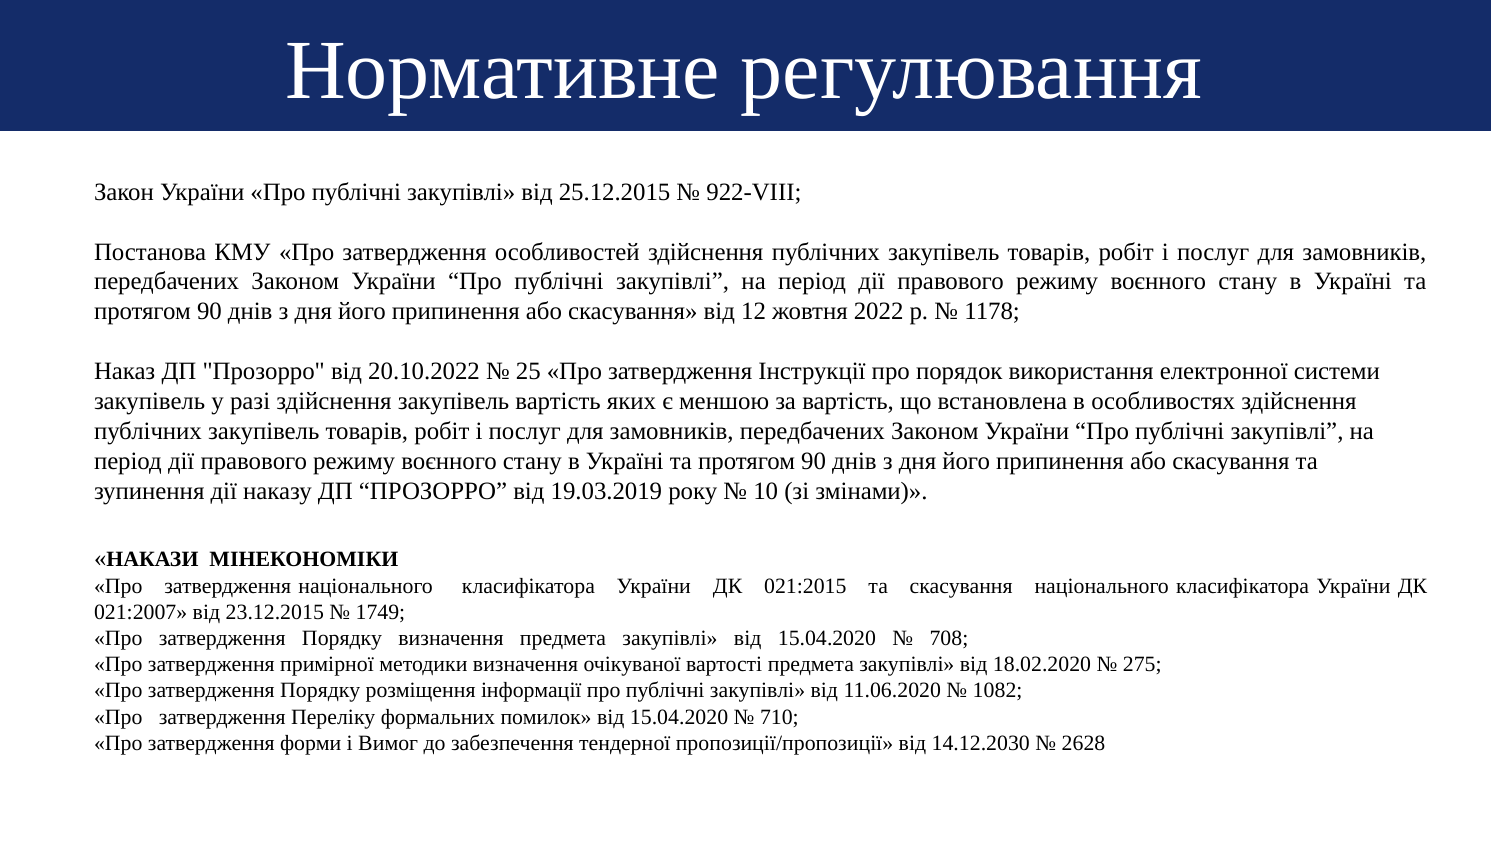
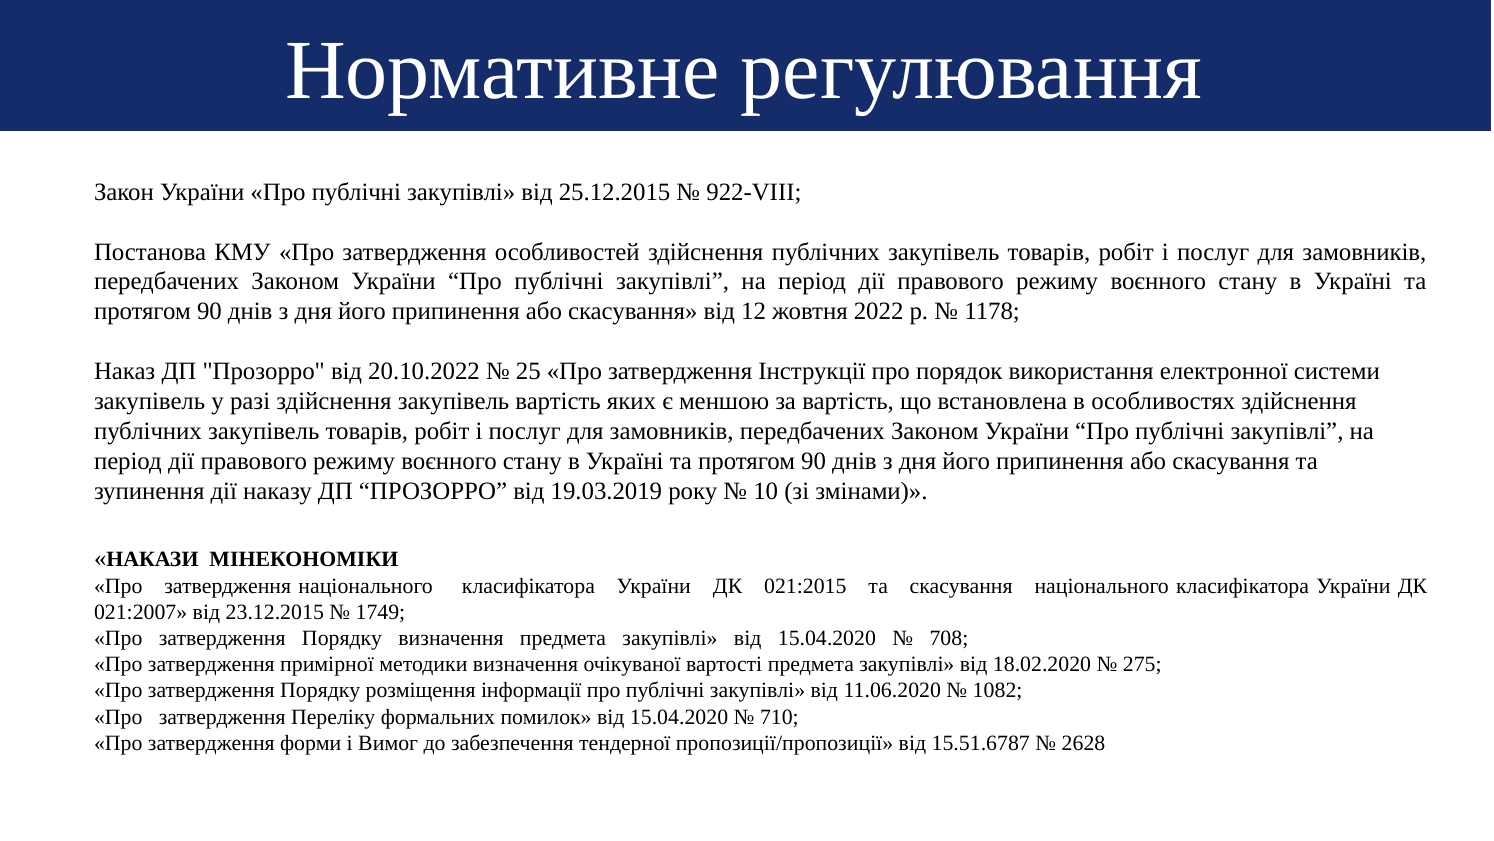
14.12.2030: 14.12.2030 -> 15.51.6787
